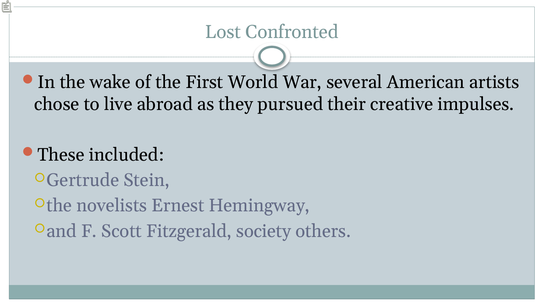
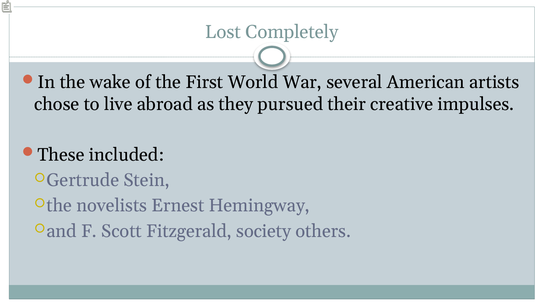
Confronted: Confronted -> Completely
